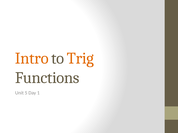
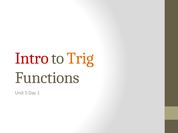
Intro colour: orange -> red
